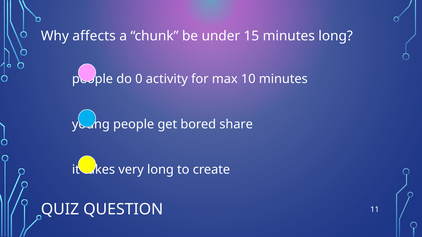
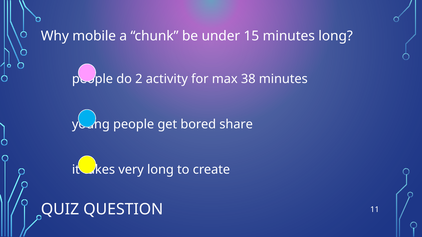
affects: affects -> mobile
0: 0 -> 2
10: 10 -> 38
